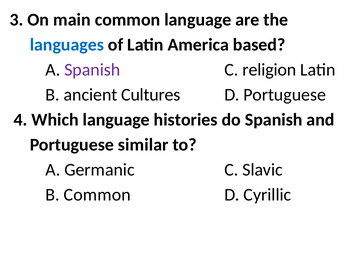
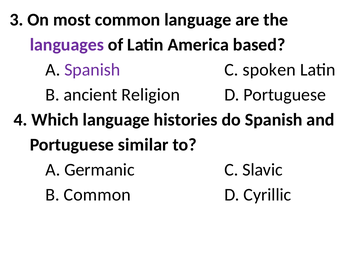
main: main -> most
languages colour: blue -> purple
religion: religion -> spoken
Cultures: Cultures -> Religion
